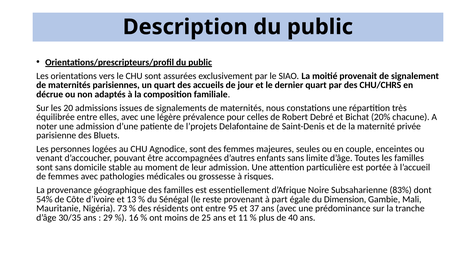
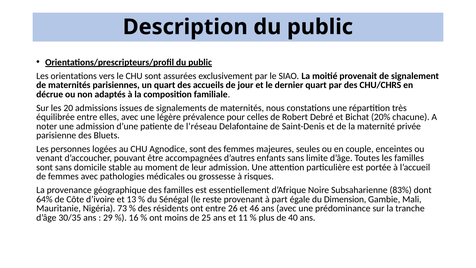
l’projets: l’projets -> l’réseau
54%: 54% -> 64%
95: 95 -> 26
37: 37 -> 46
